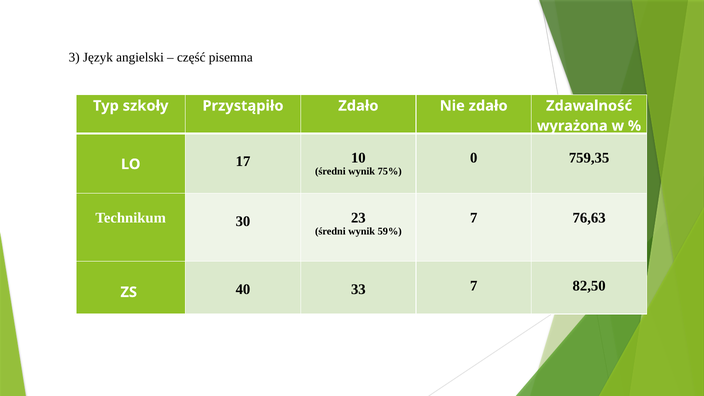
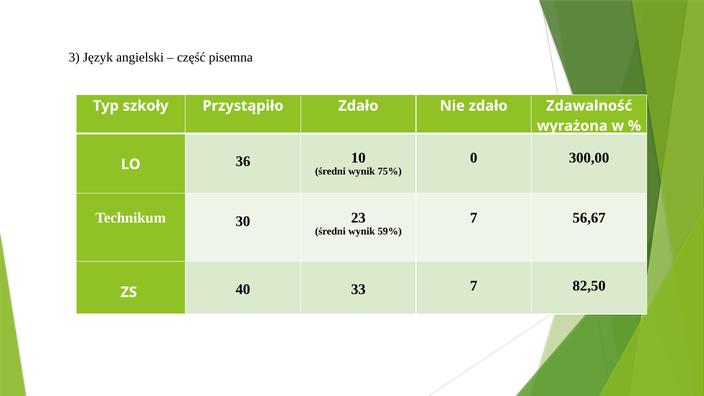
759,35: 759,35 -> 300,00
17: 17 -> 36
76,63: 76,63 -> 56,67
